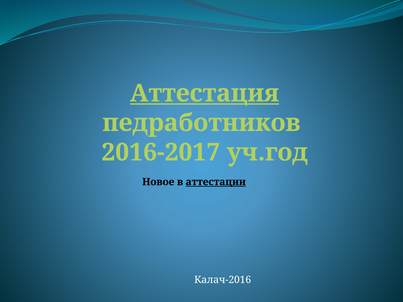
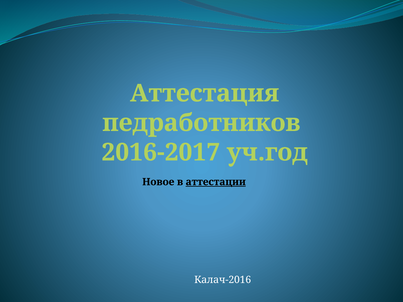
Аттестация underline: present -> none
